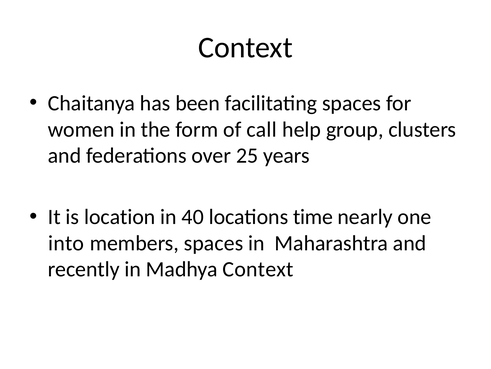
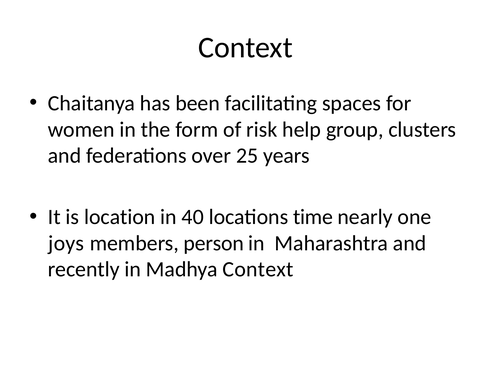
call: call -> risk
into: into -> joys
members spaces: spaces -> person
